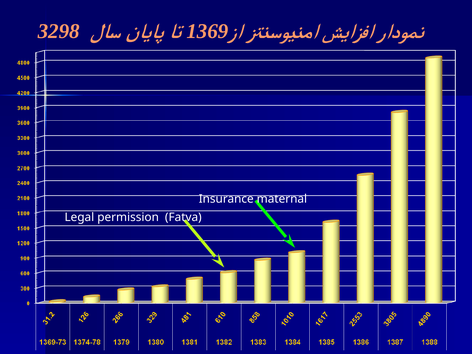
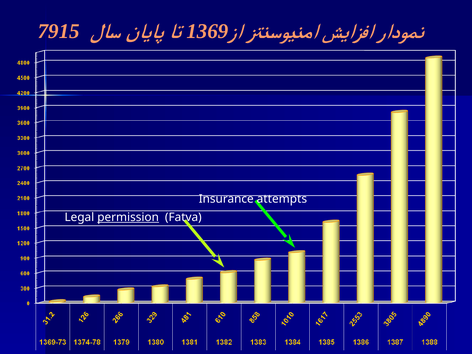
3298: 3298 -> 7915
maternal: maternal -> attempts
permission underline: none -> present
